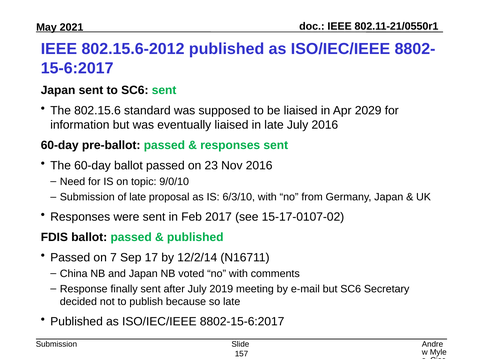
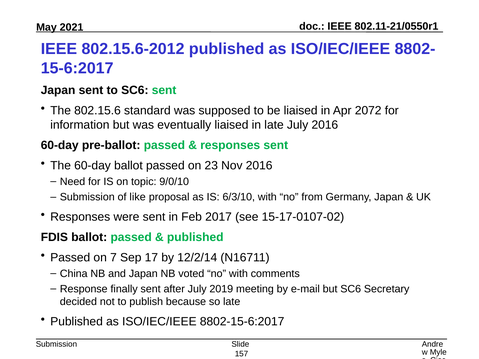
2029: 2029 -> 2072
of late: late -> like
